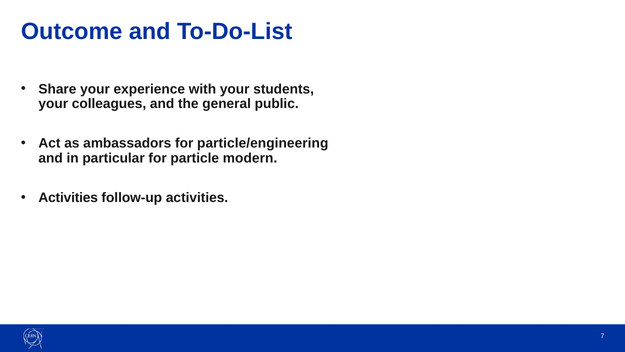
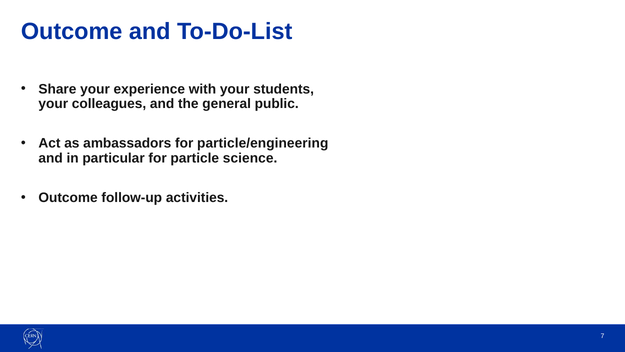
modern: modern -> science
Activities at (68, 197): Activities -> Outcome
